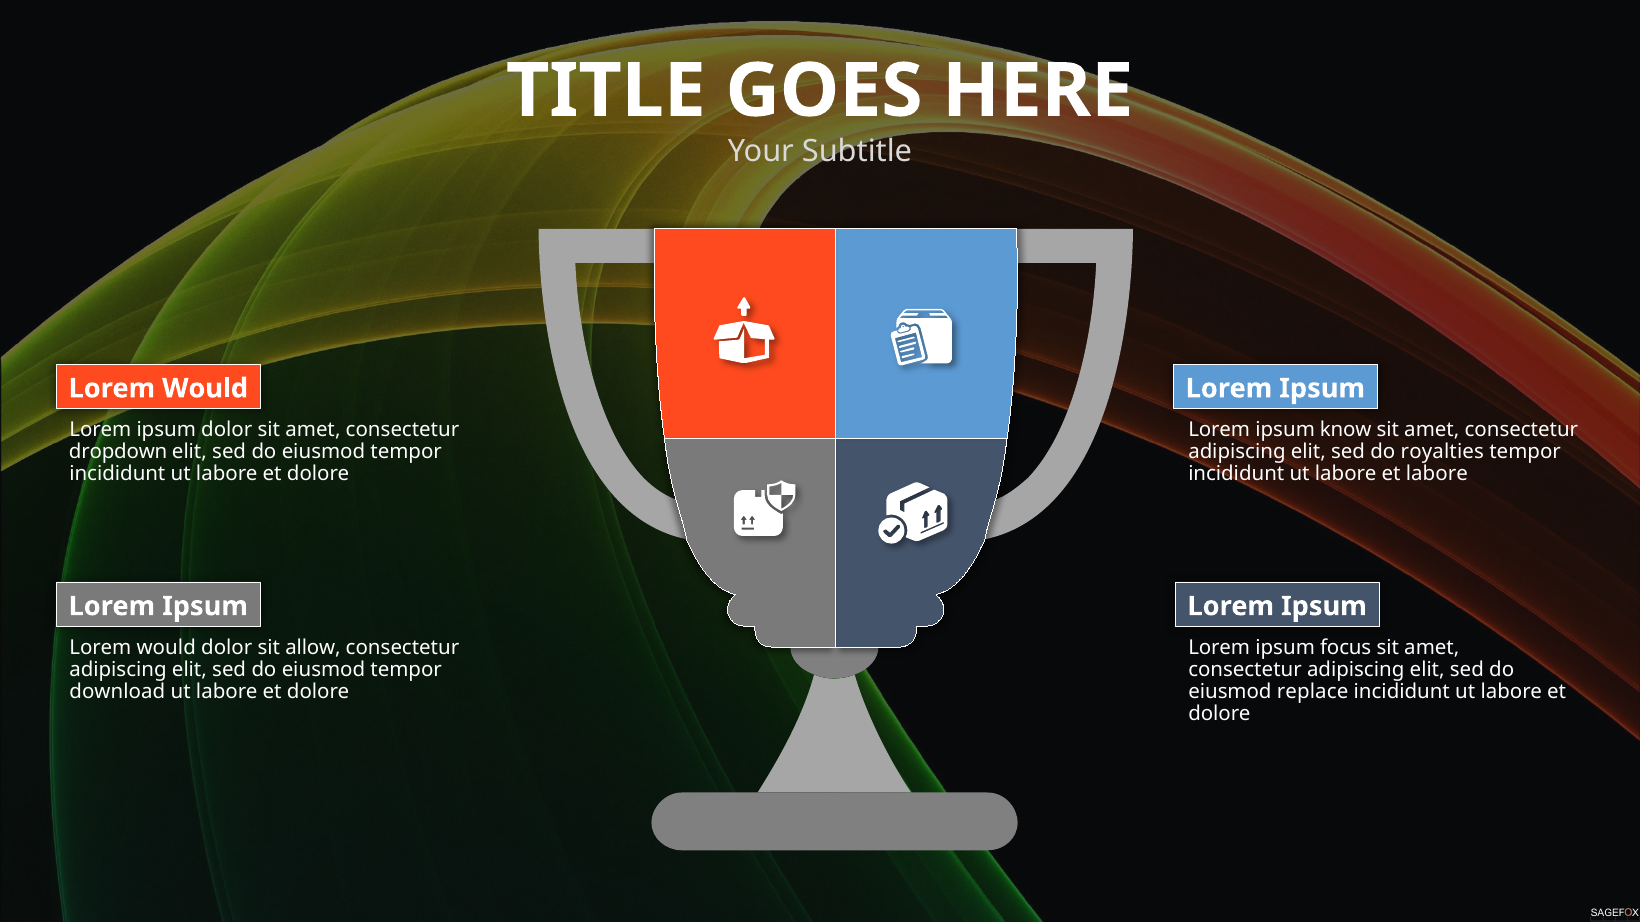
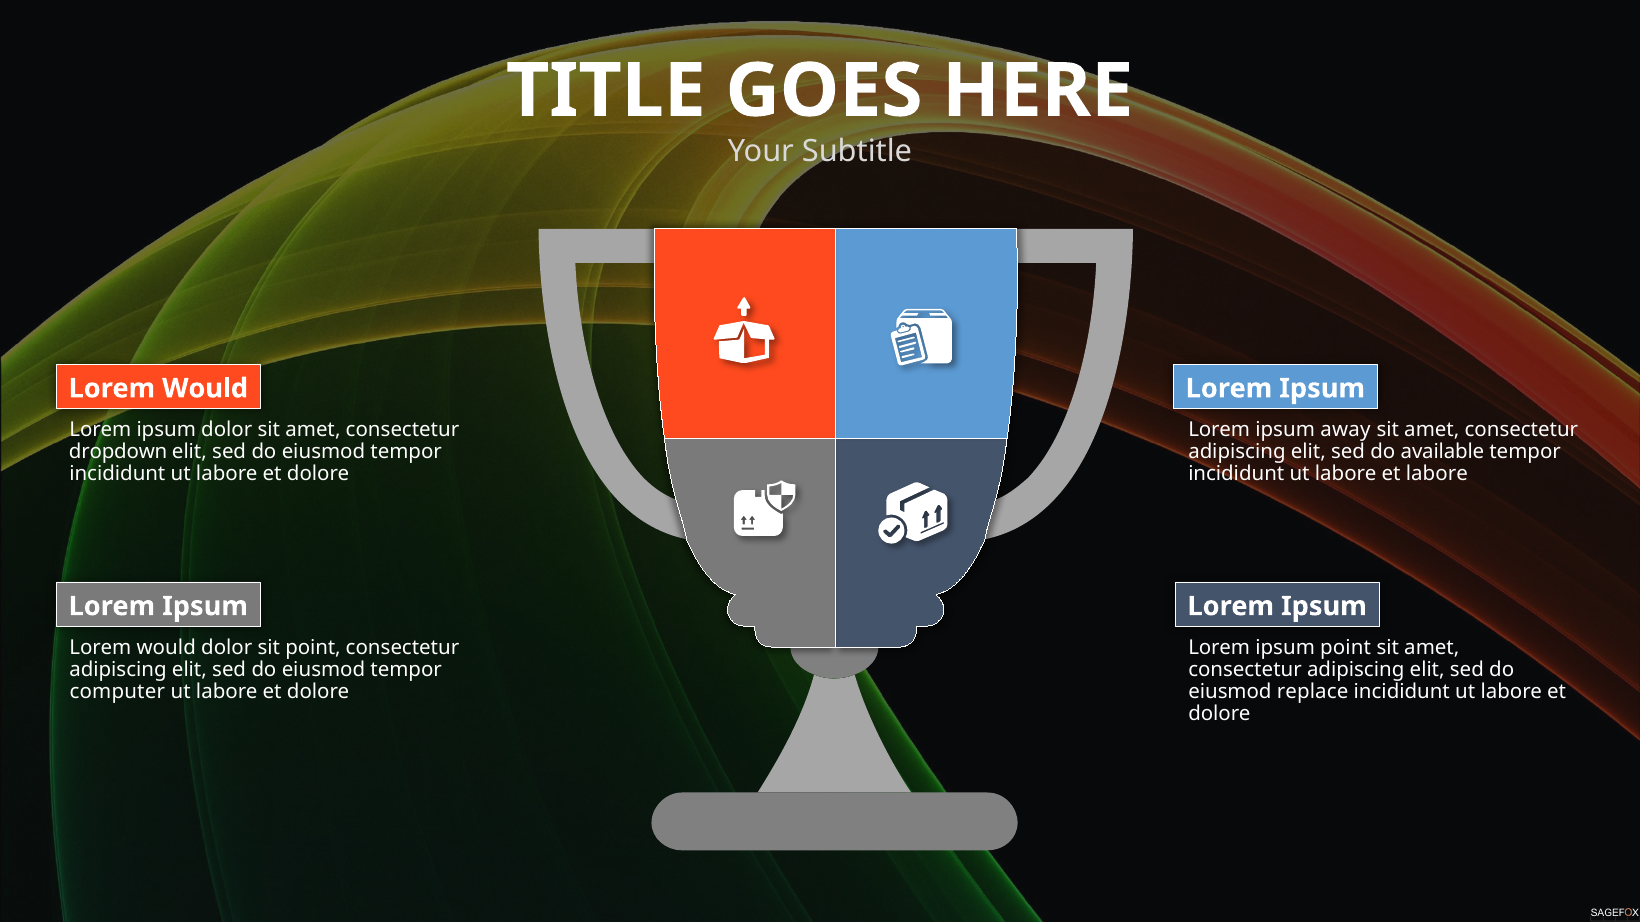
know: know -> away
royalties: royalties -> available
sit allow: allow -> point
ipsum focus: focus -> point
download: download -> computer
